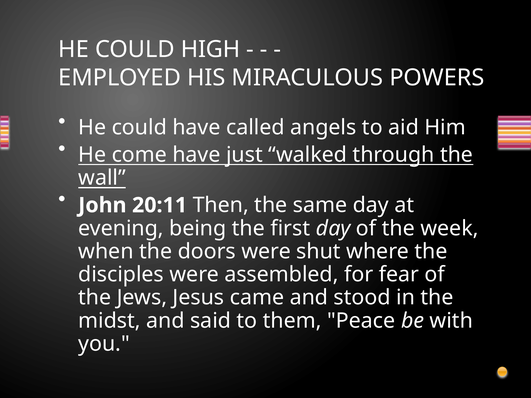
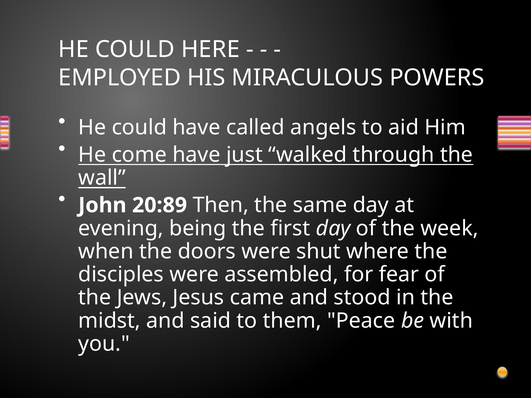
HIGH: HIGH -> HERE
20:11: 20:11 -> 20:89
